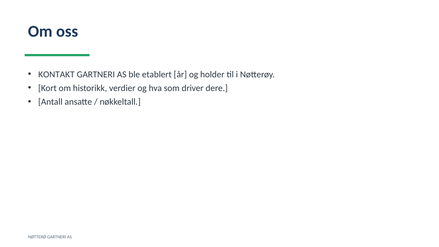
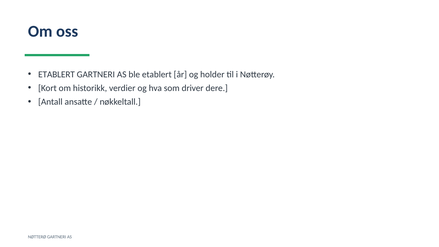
KONTAKT at (56, 74): KONTAKT -> ETABLERT
